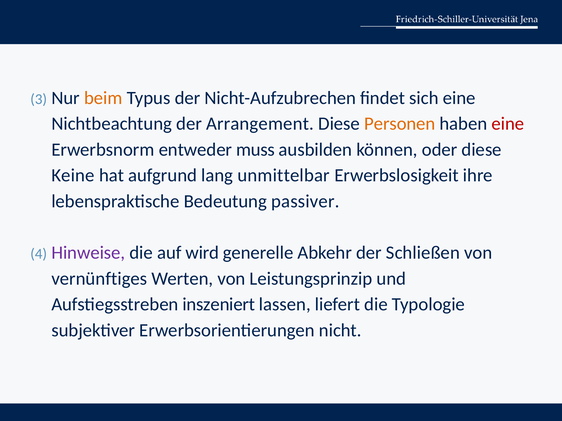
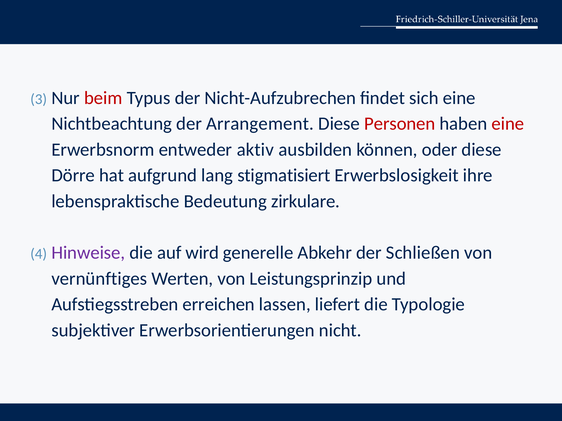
beim colour: orange -> red
Personen colour: orange -> red
muss: muss -> aktiv
Keine: Keine -> Dörre
unmittelbar: unmittelbar -> stigmatisiert
passiver: passiver -> zirkulare
inszeniert: inszeniert -> erreichen
